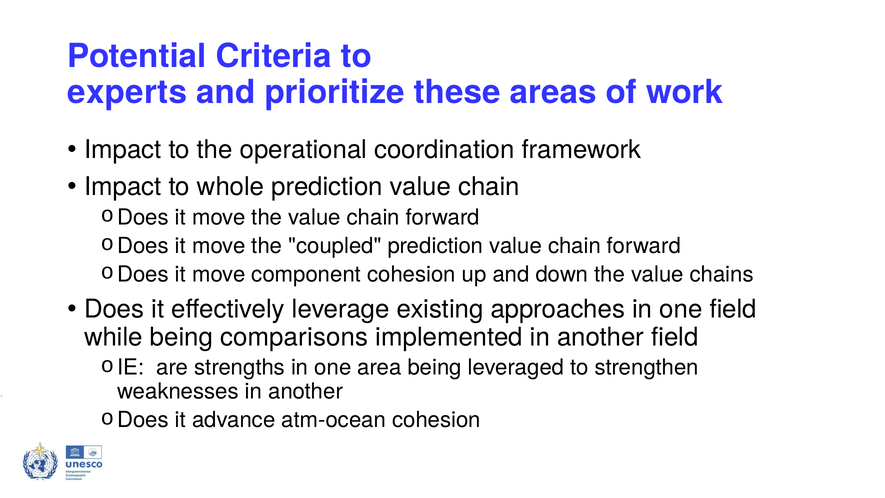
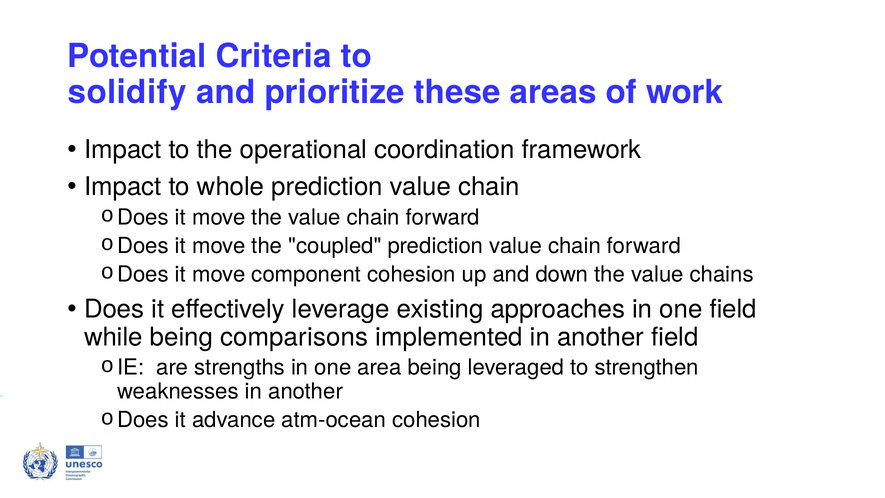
experts: experts -> solidify
